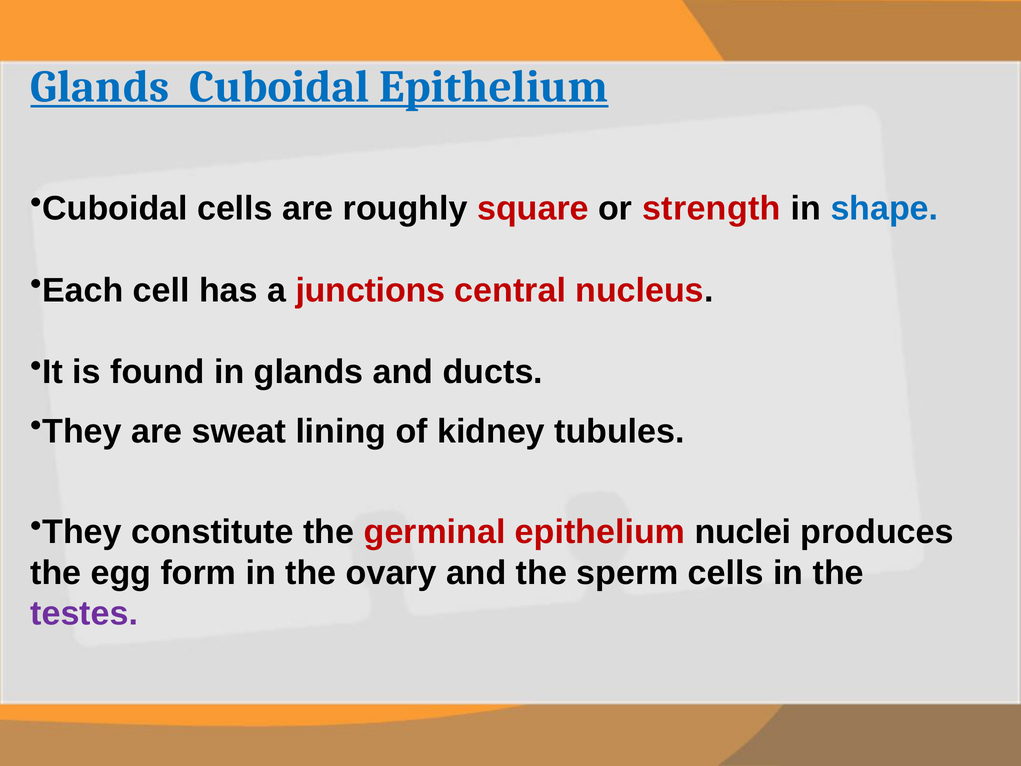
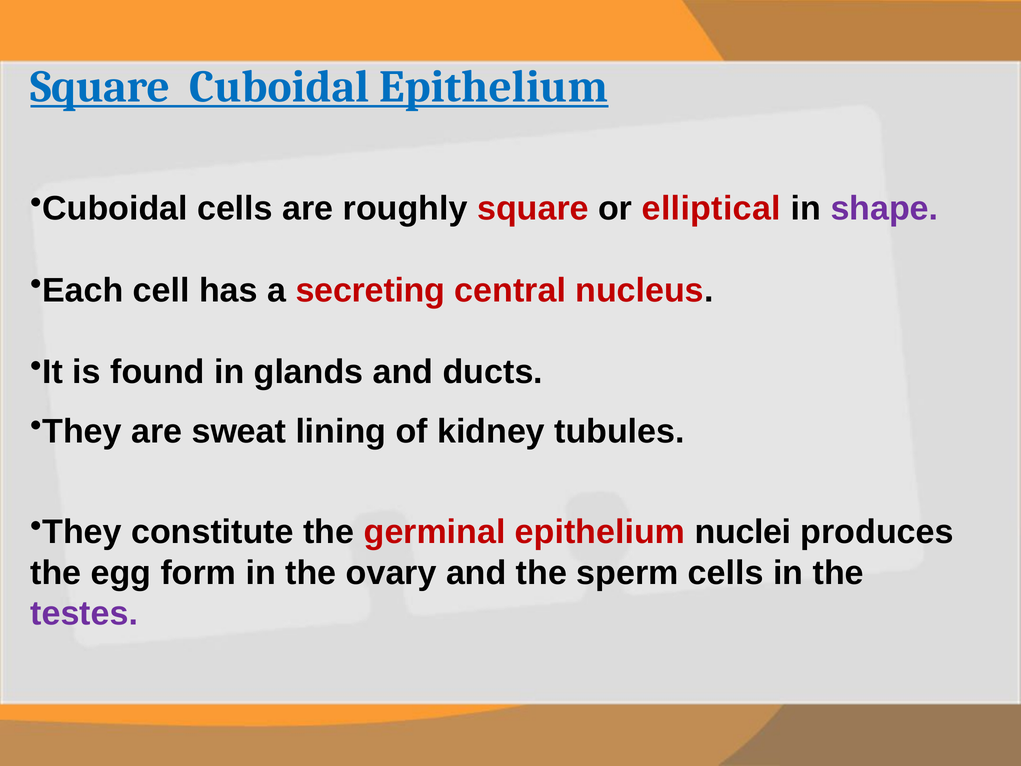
Glands at (100, 87): Glands -> Square
strength: strength -> elliptical
shape colour: blue -> purple
junctions: junctions -> secreting
